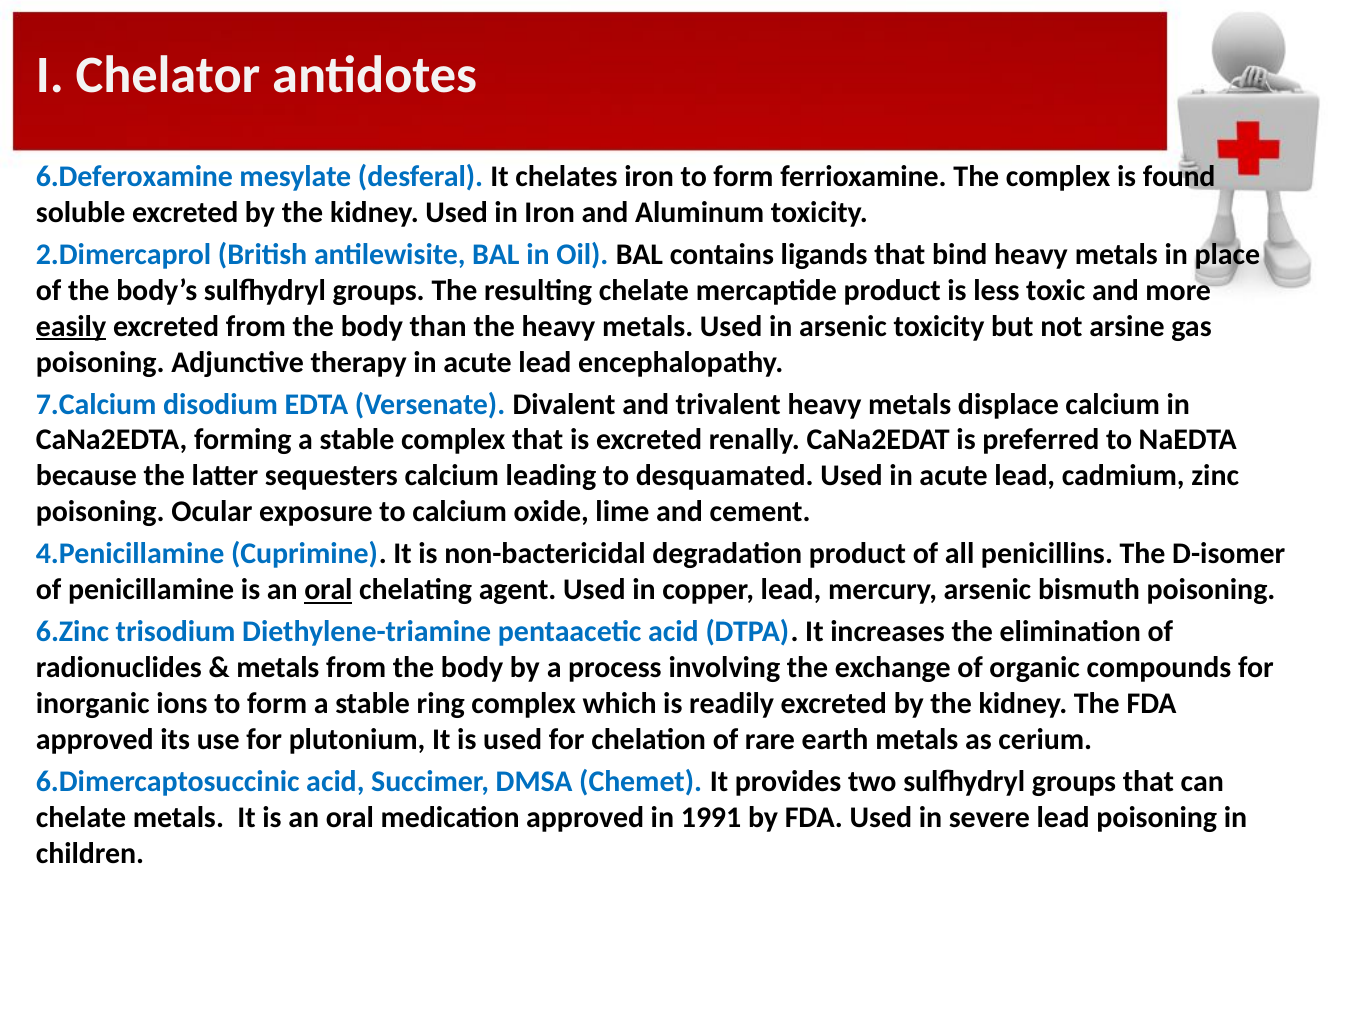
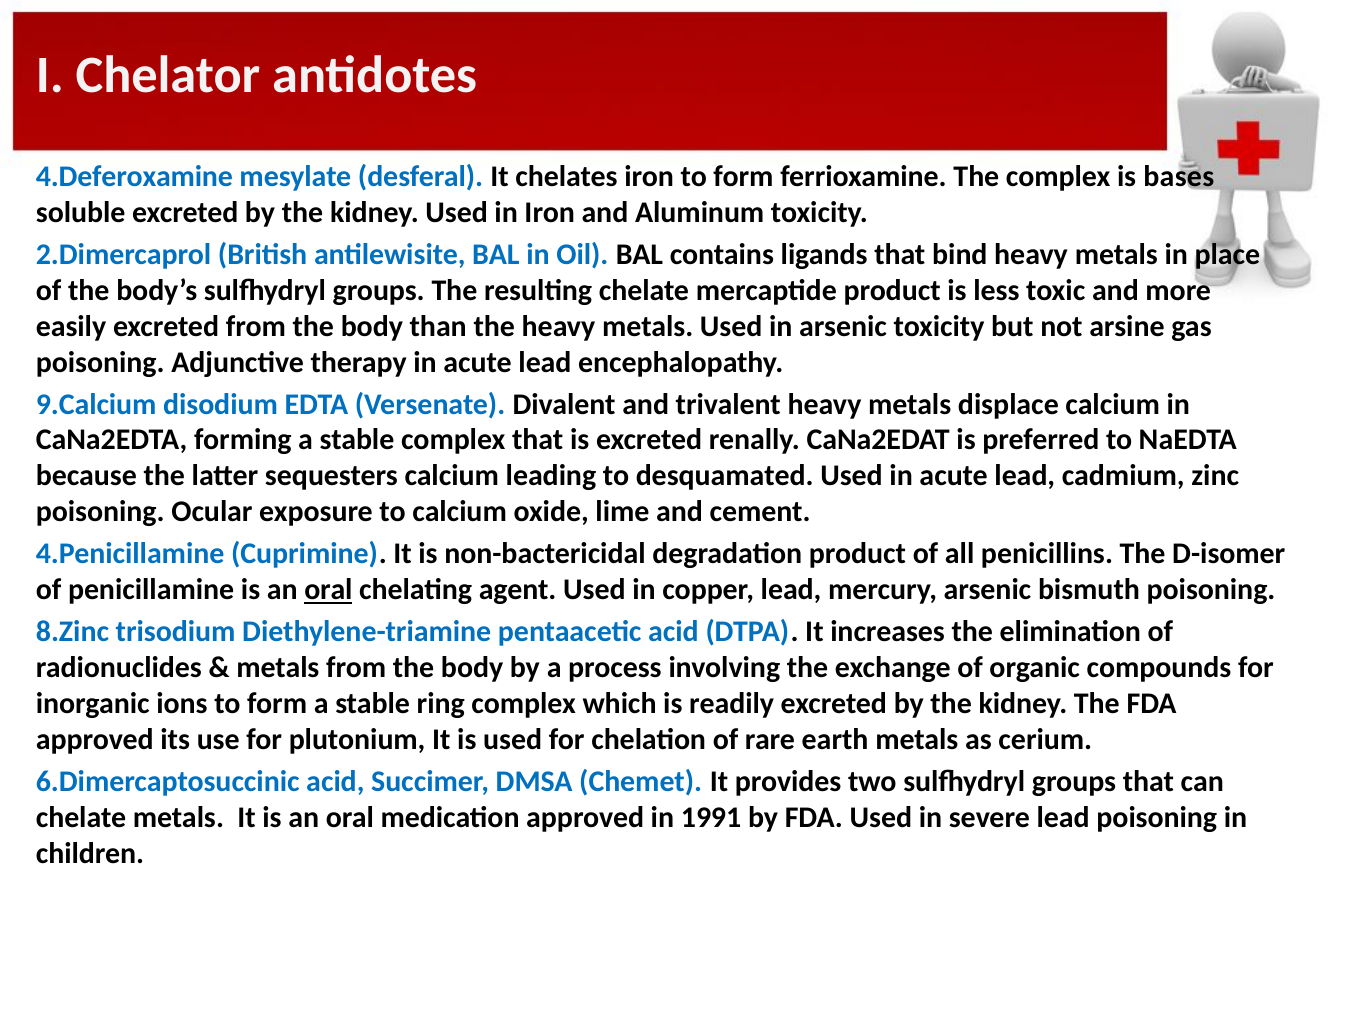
6.Deferoxamine: 6.Deferoxamine -> 4.Deferoxamine
found: found -> bases
easily underline: present -> none
7.Calcium: 7.Calcium -> 9.Calcium
6.Zinc: 6.Zinc -> 8.Zinc
